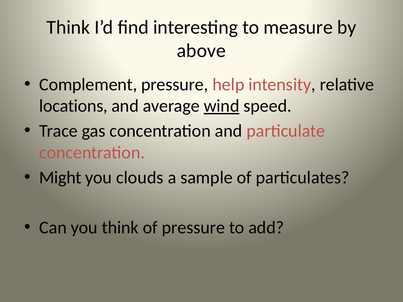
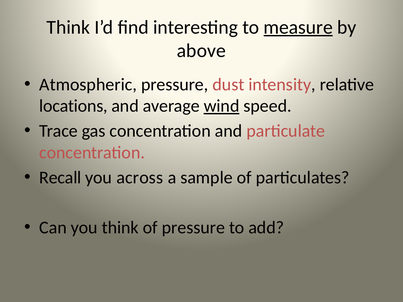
measure underline: none -> present
Complement: Complement -> Atmospheric
help: help -> dust
Might: Might -> Recall
clouds: clouds -> across
